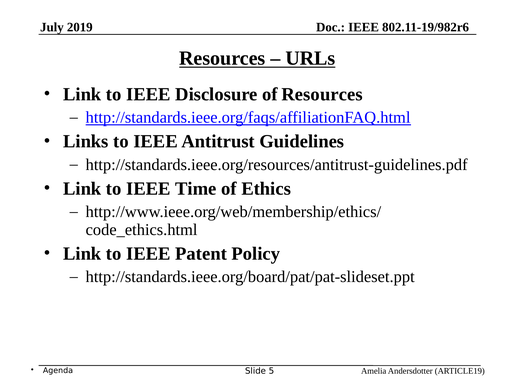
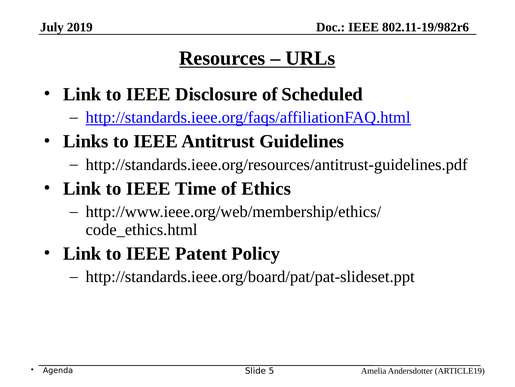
of Resources: Resources -> Scheduled
